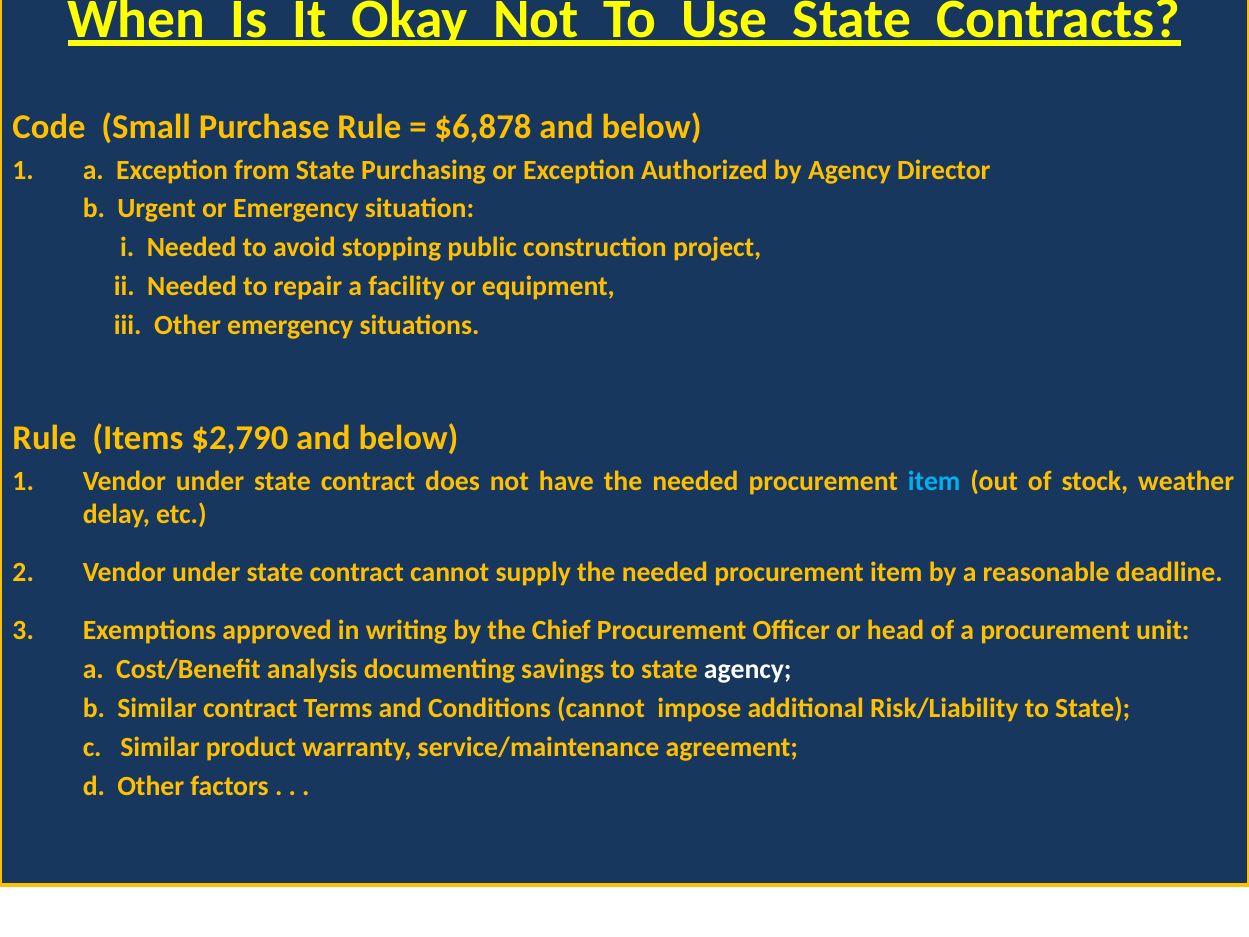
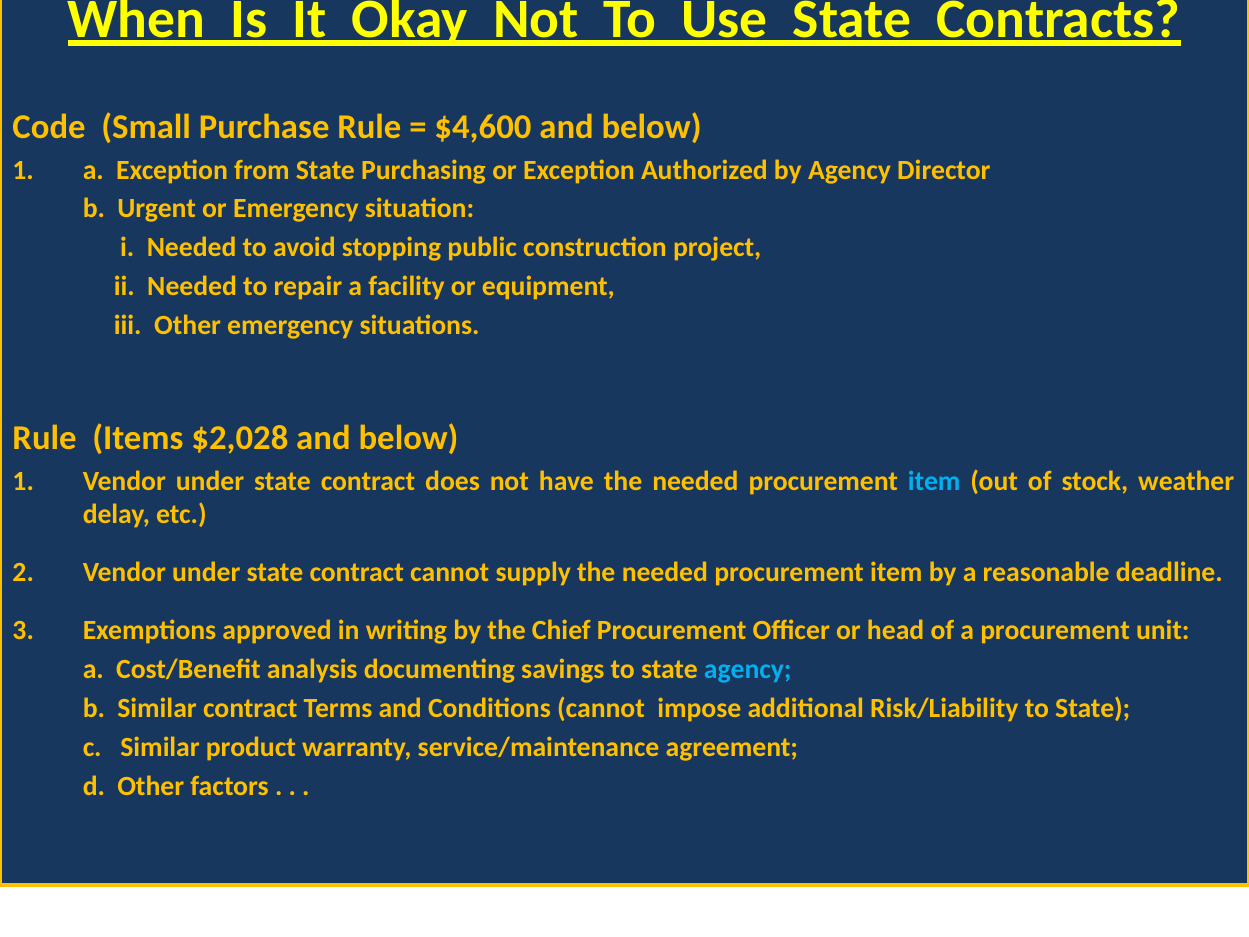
$6,878: $6,878 -> $4,600
$2,790: $2,790 -> $2,028
agency at (748, 669) colour: white -> light blue
